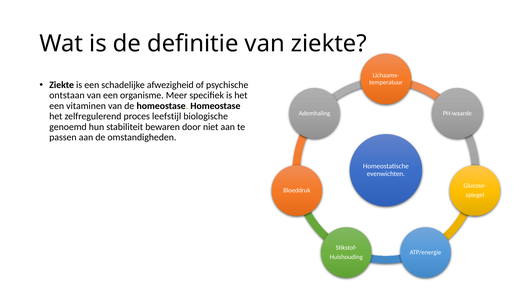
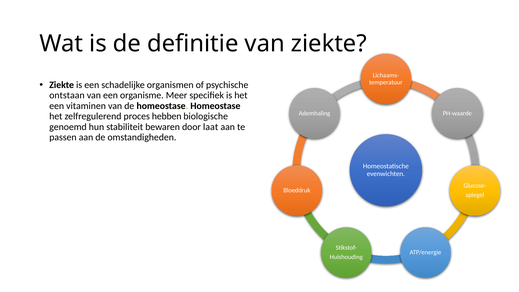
afwezigheid: afwezigheid -> organismen
leefstijl: leefstijl -> hebben
niet: niet -> laat
